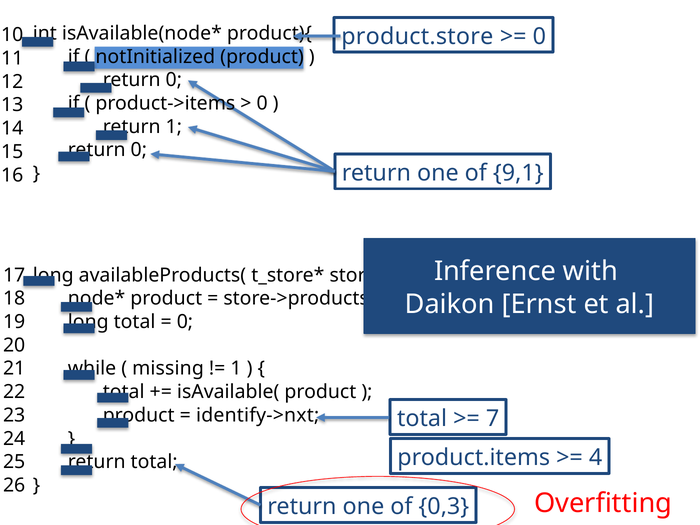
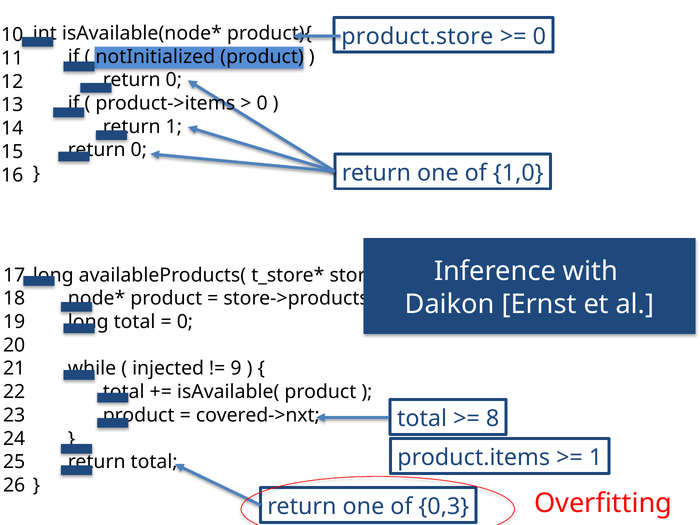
9,1: 9,1 -> 1,0
missing: missing -> injected
1 at (236, 369): 1 -> 9
identify->nxt: identify->nxt -> covered->nxt
7: 7 -> 8
4 at (596, 458): 4 -> 1
